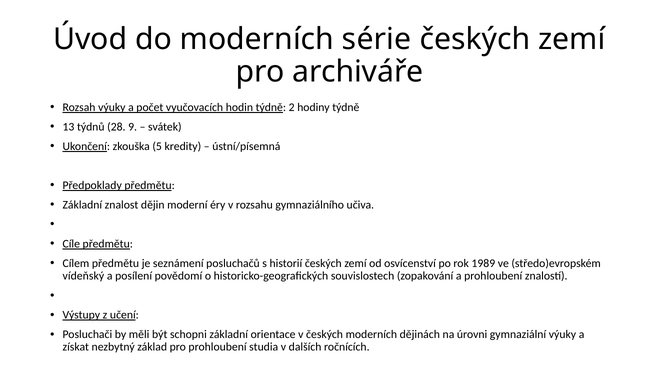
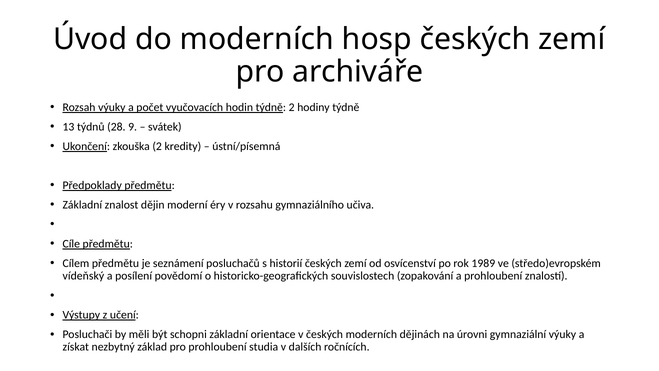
série: série -> hosp
zkouška 5: 5 -> 2
